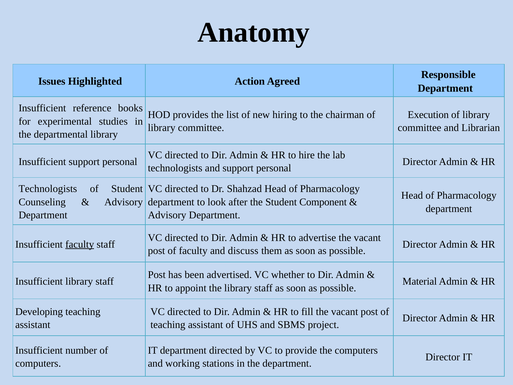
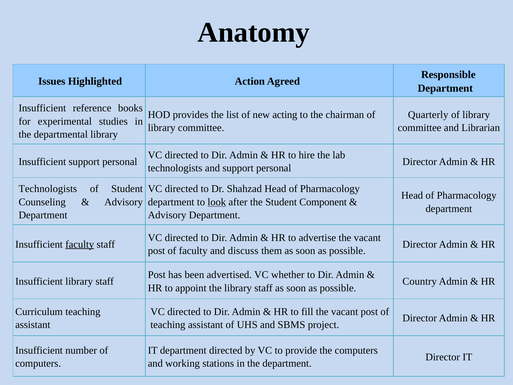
hiring: hiring -> acting
Execution: Execution -> Quarterly
look underline: none -> present
Material: Material -> Country
Developing: Developing -> Curriculum
